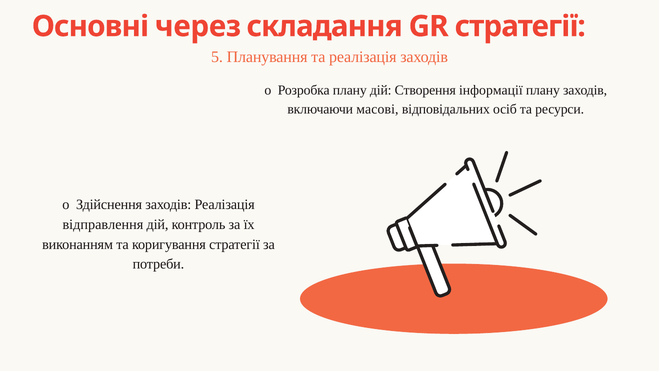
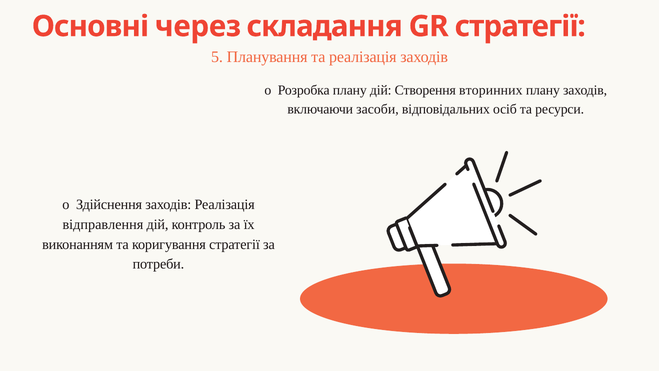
інформації: інформації -> вторинних
масові: масові -> засоби
